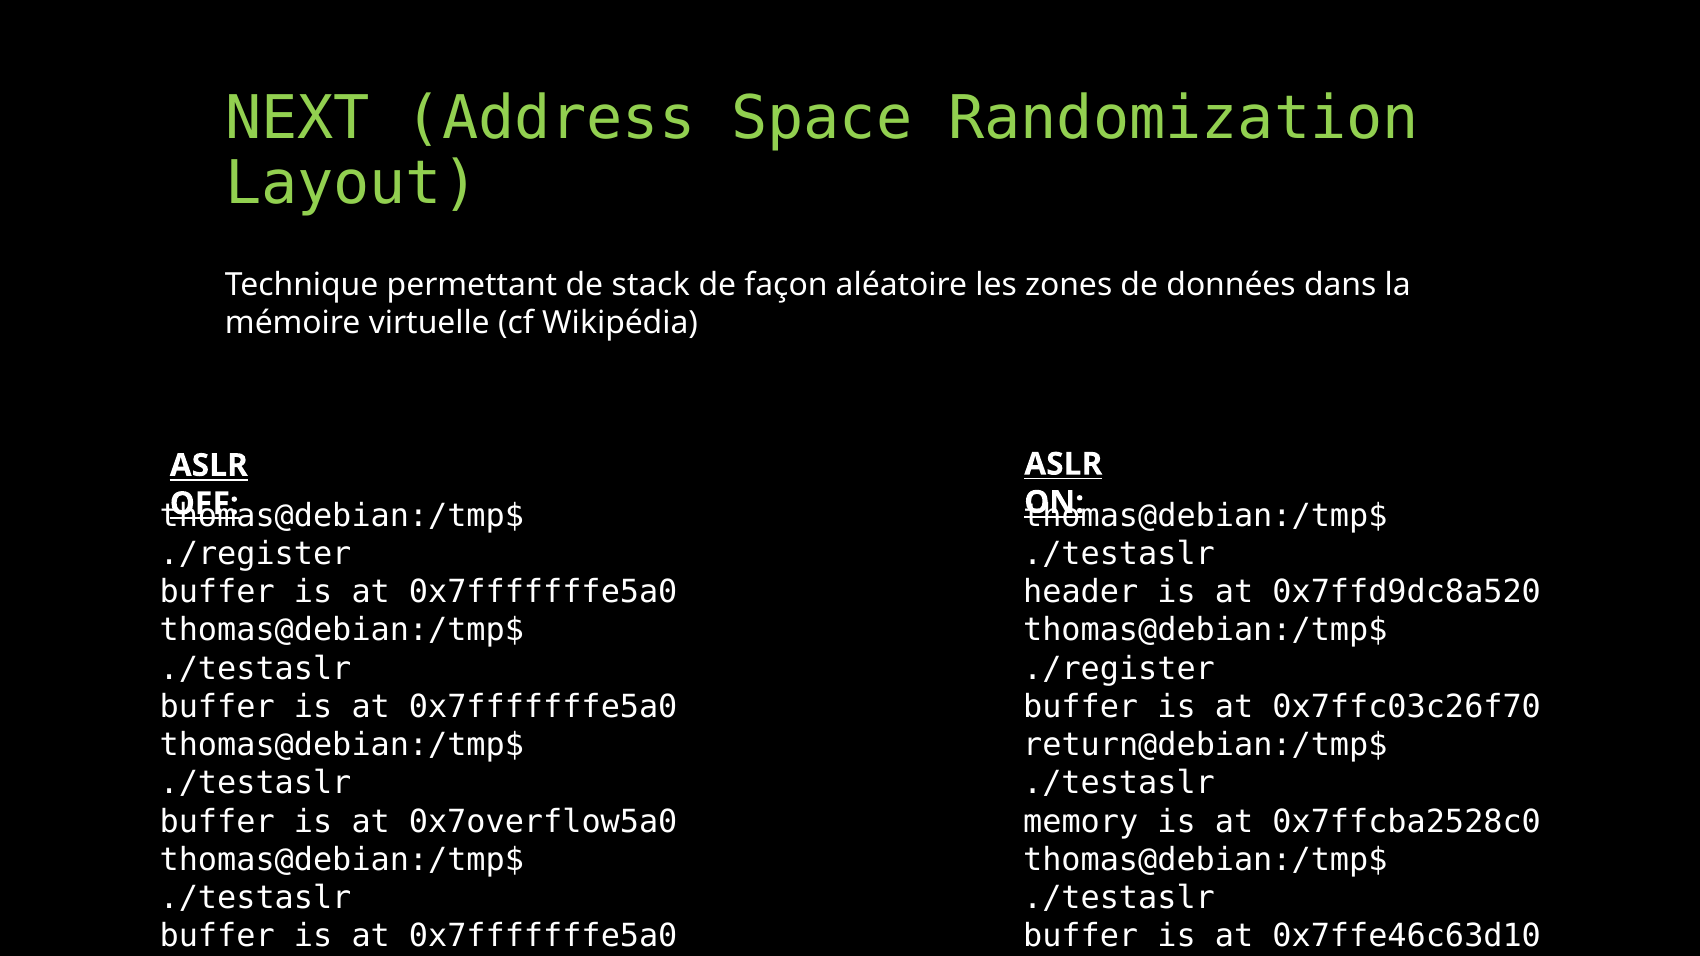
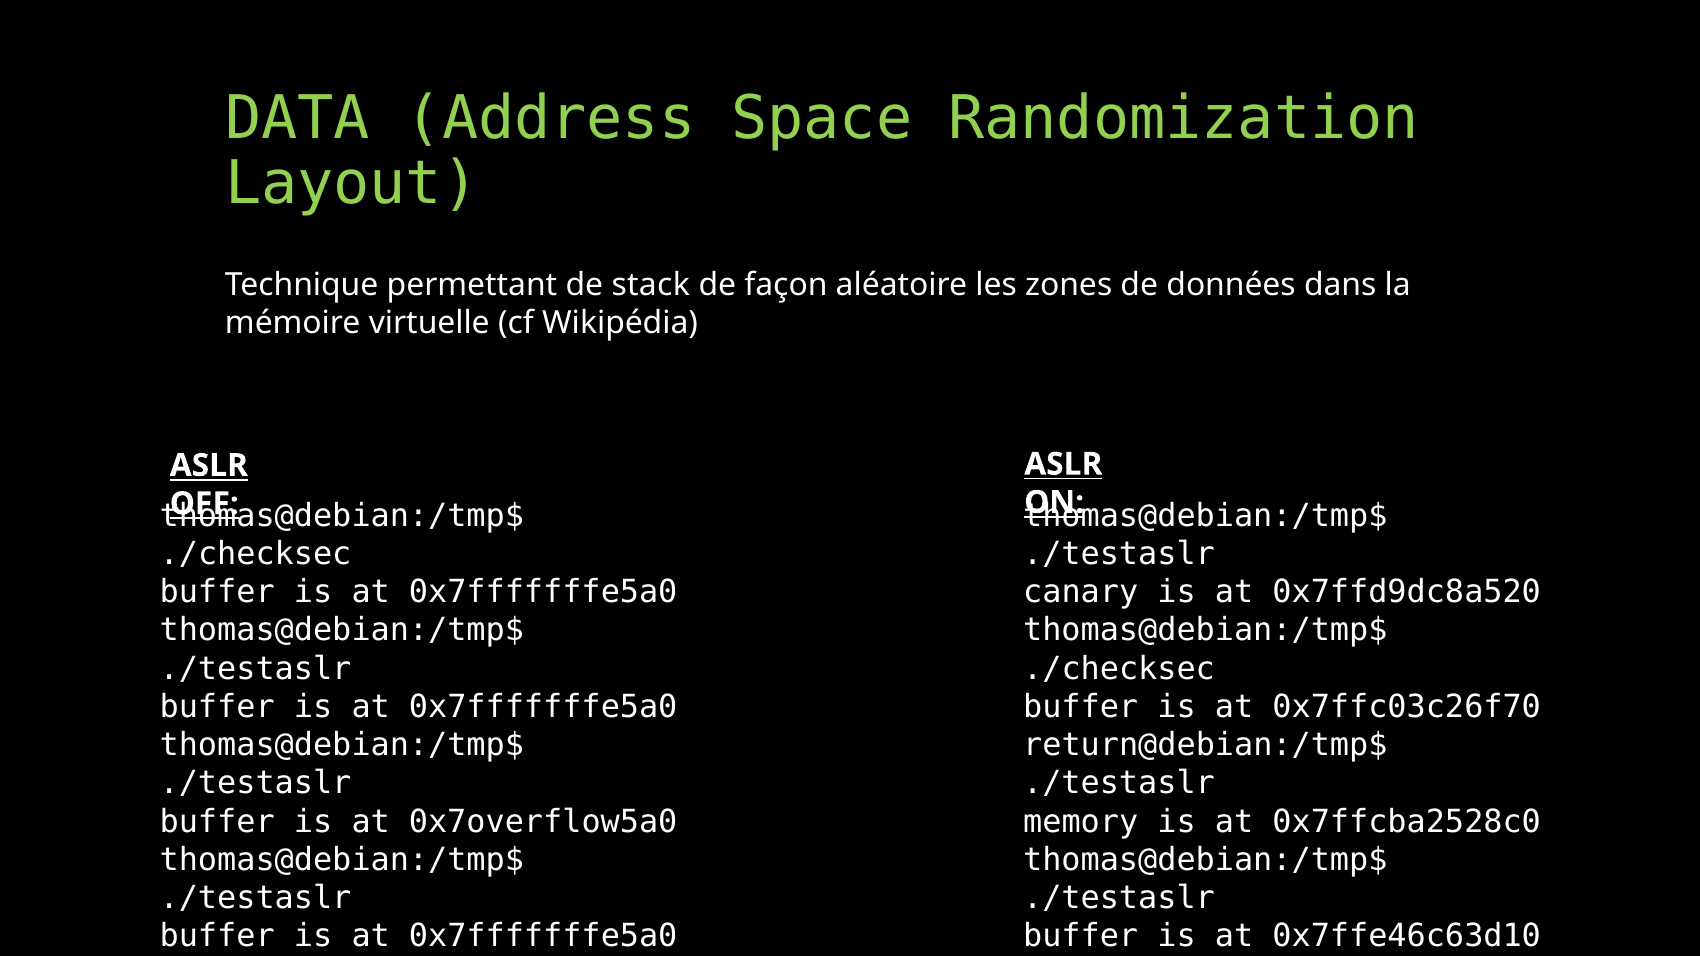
NEXT: NEXT -> DATA
./register at (256, 554): ./register -> ./checksec
header: header -> canary
./register at (1119, 669): ./register -> ./checksec
